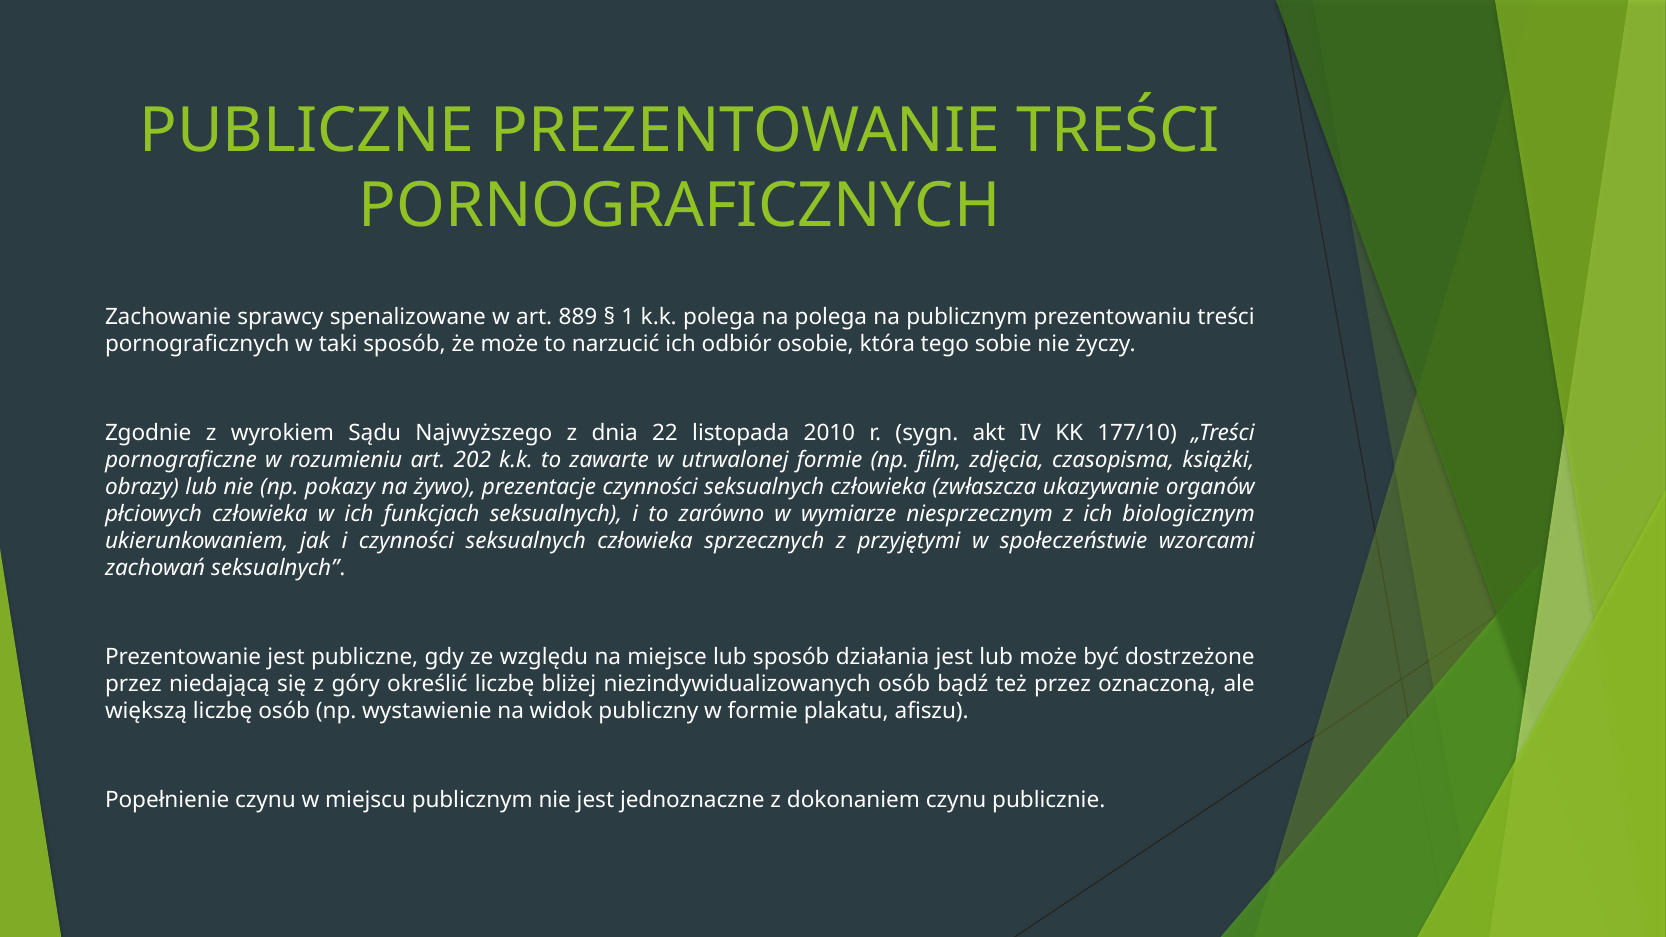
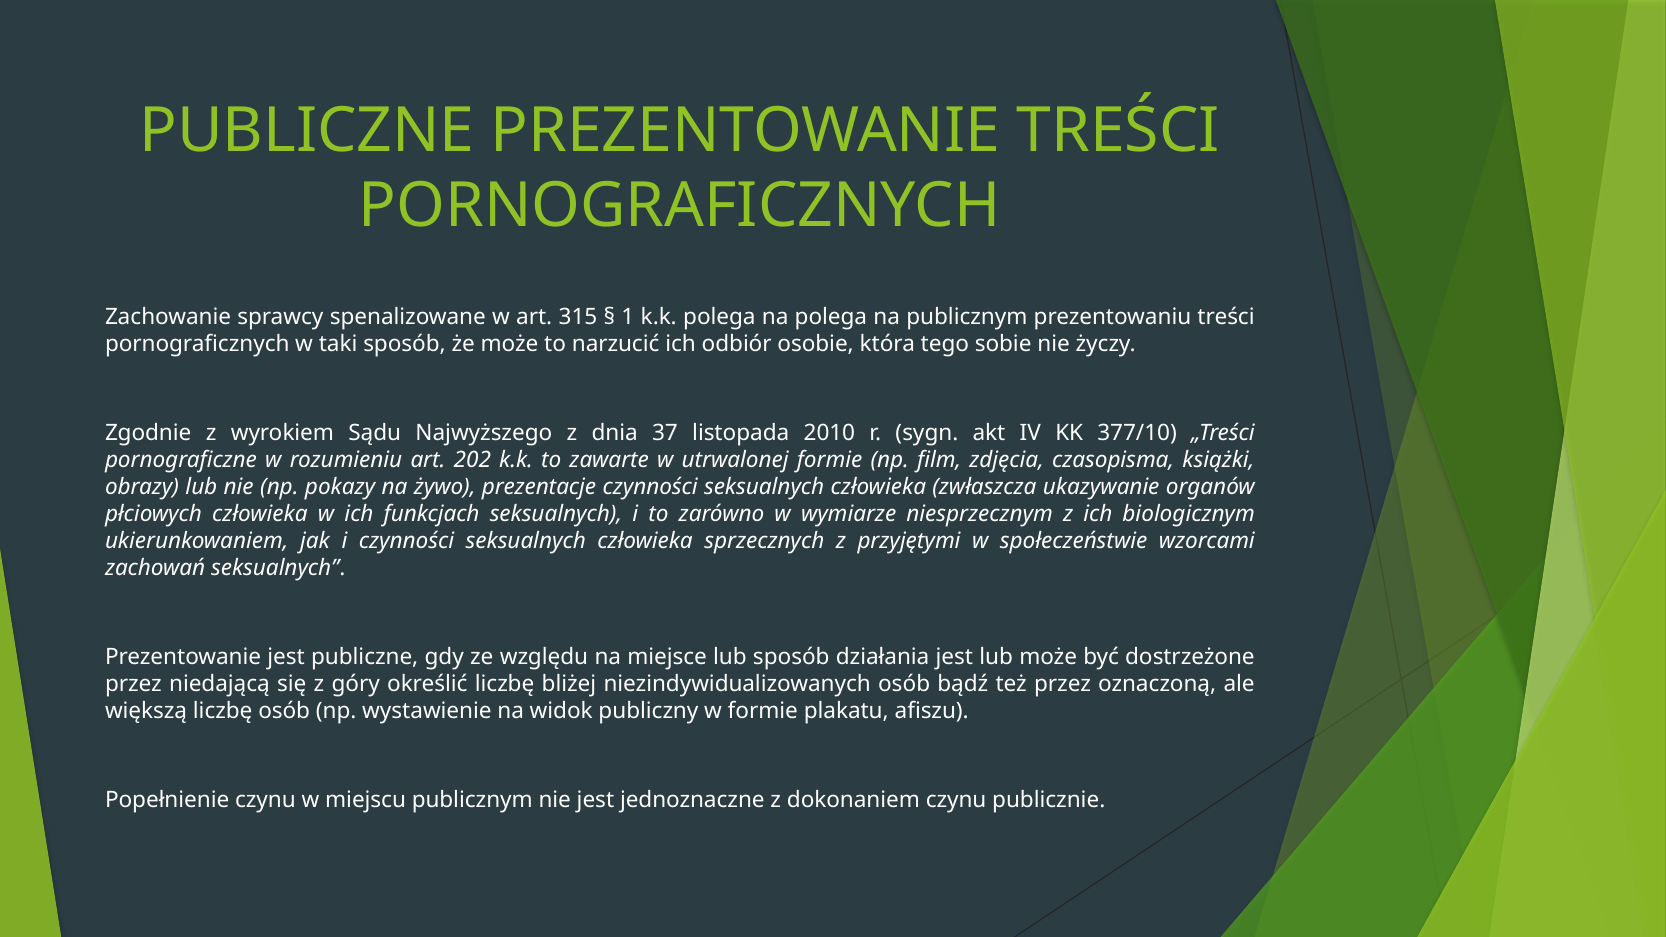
889: 889 -> 315
22: 22 -> 37
177/10: 177/10 -> 377/10
